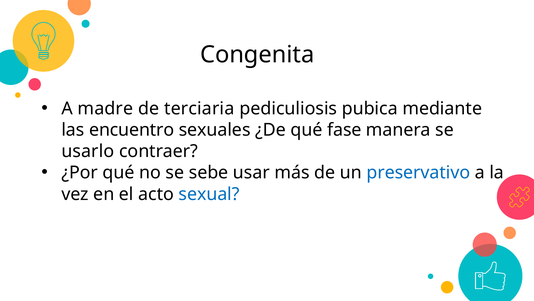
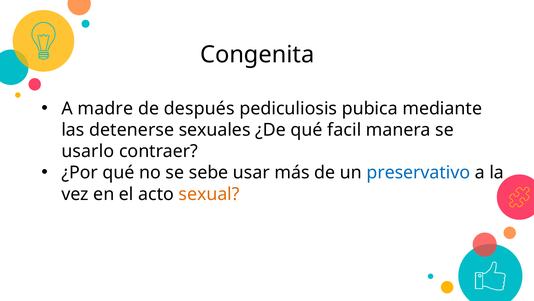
terciaria: terciaria -> después
encuentro: encuentro -> detenerse
fase: fase -> facil
sexual colour: blue -> orange
